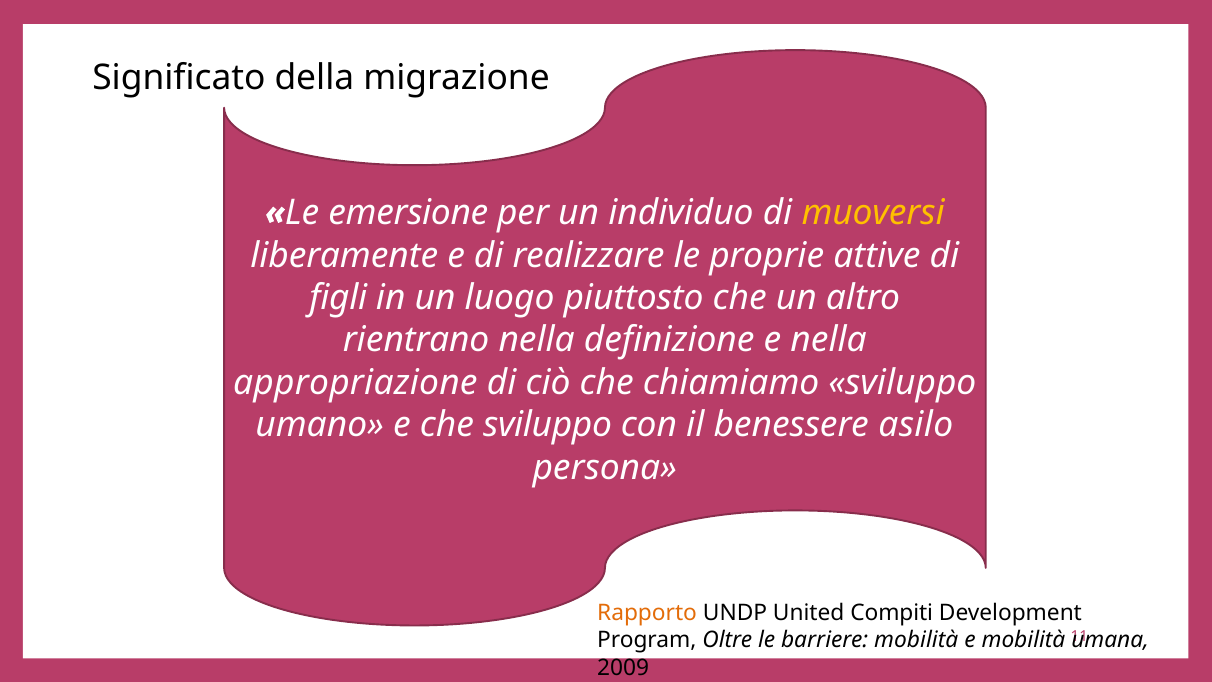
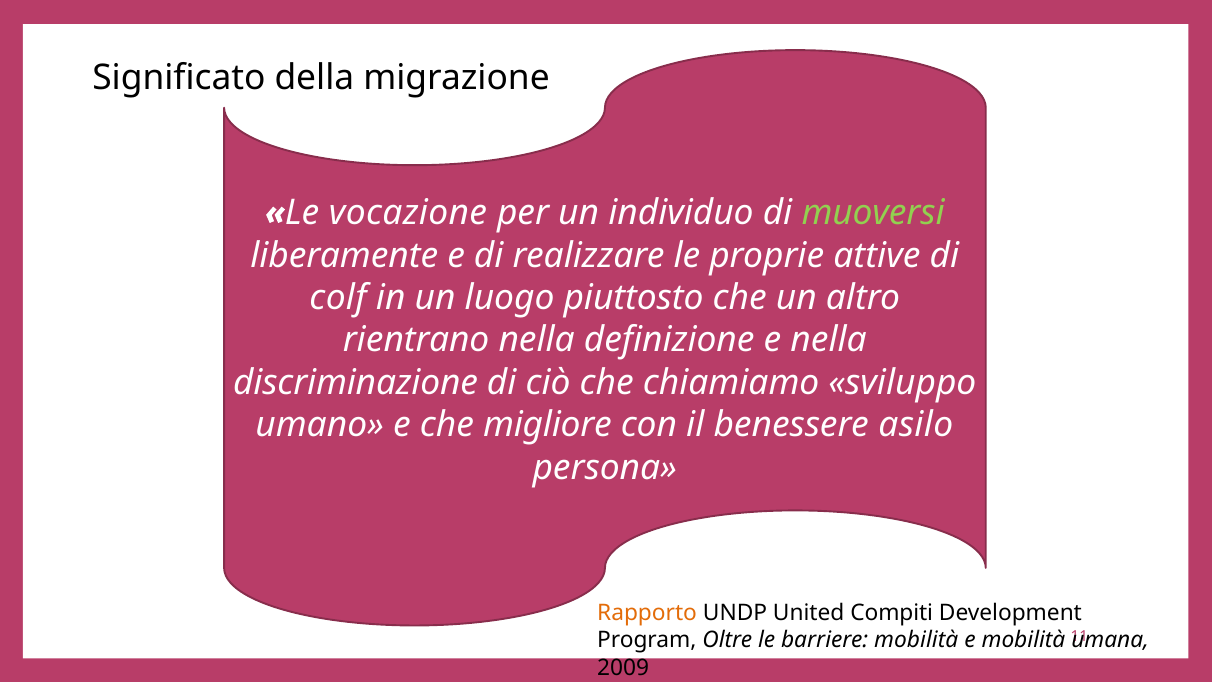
emersione: emersione -> vocazione
muoversi colour: yellow -> light green
figli: figli -> colf
appropriazione: appropriazione -> discriminazione
che sviluppo: sviluppo -> migliore
